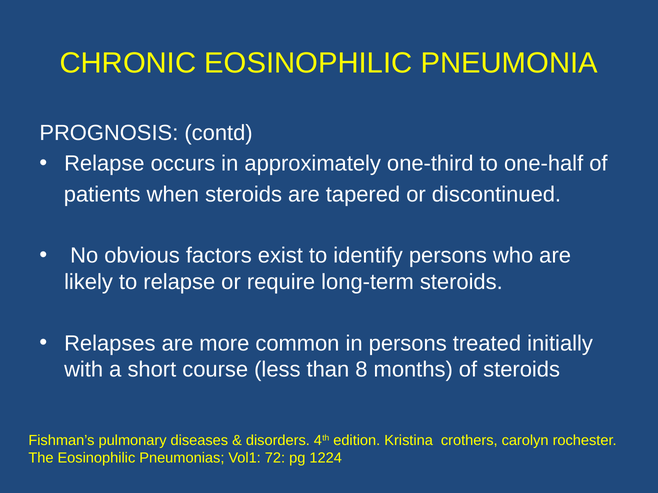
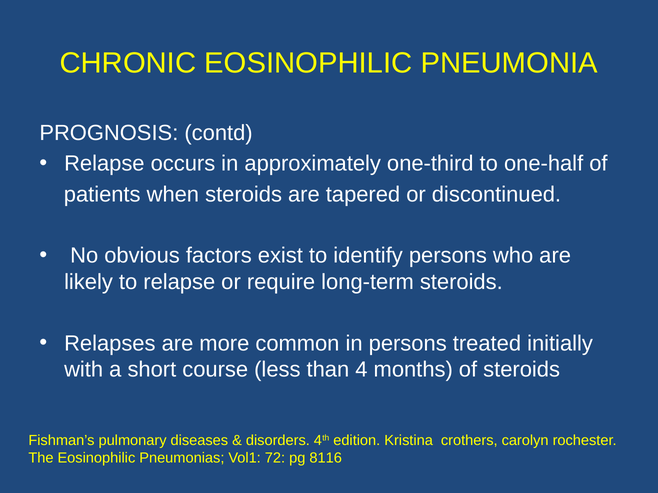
8: 8 -> 4
1224: 1224 -> 8116
